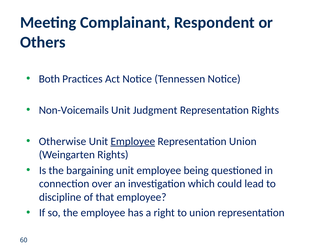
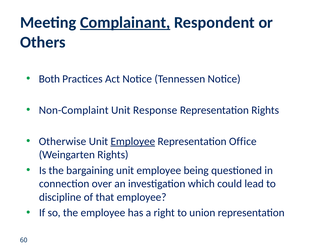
Complainant underline: none -> present
Non-Voicemails: Non-Voicemails -> Non-Complaint
Judgment: Judgment -> Response
Representation Union: Union -> Office
